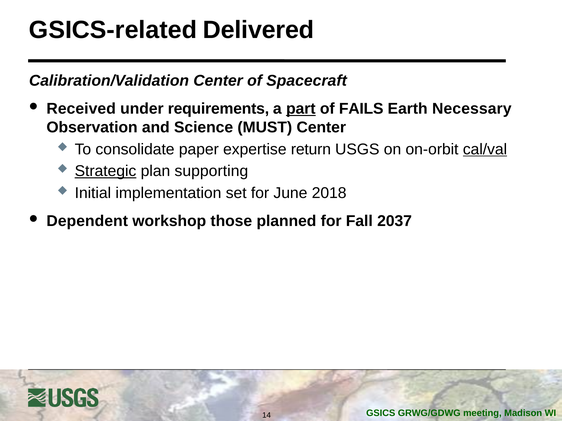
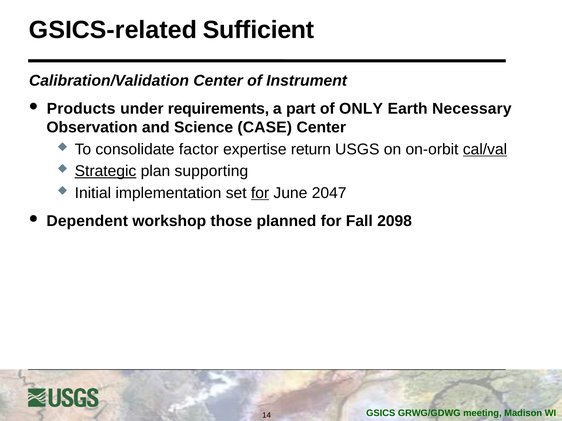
Delivered: Delivered -> Sufficient
Spacecraft: Spacecraft -> Instrument
Received: Received -> Products
part underline: present -> none
FAILS: FAILS -> ONLY
MUST: MUST -> CASE
paper: paper -> factor
for at (260, 193) underline: none -> present
2018: 2018 -> 2047
2037: 2037 -> 2098
